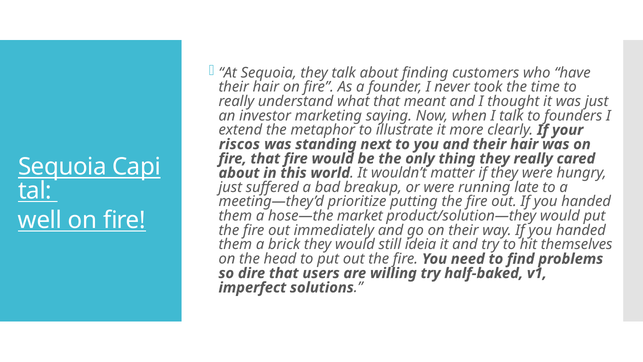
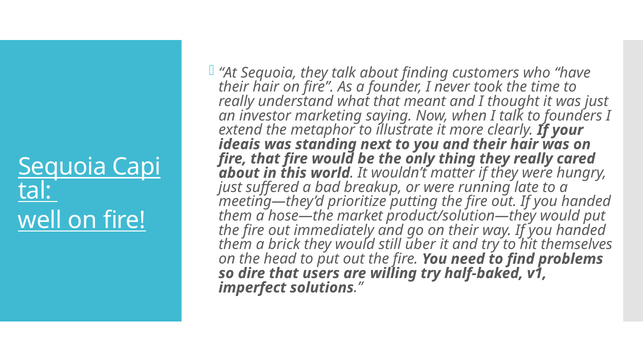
riscos: riscos -> ideais
ideia: ideia -> uber
